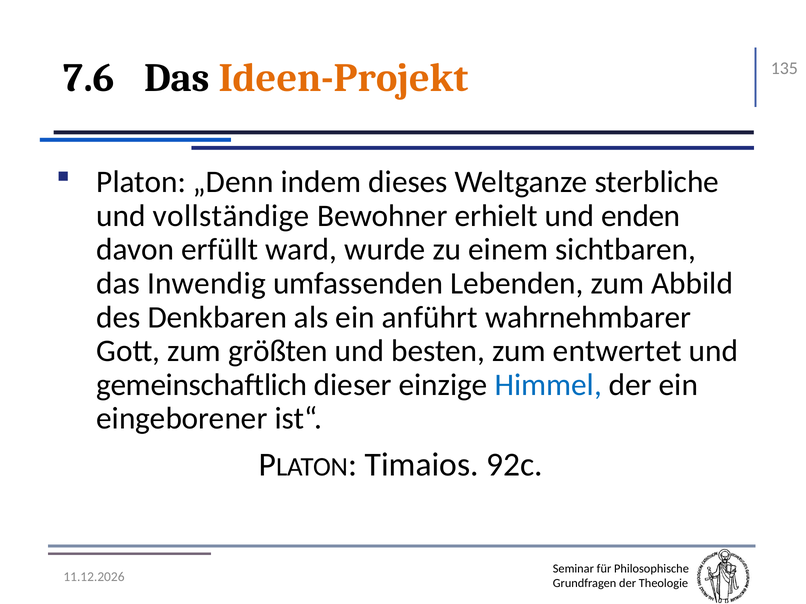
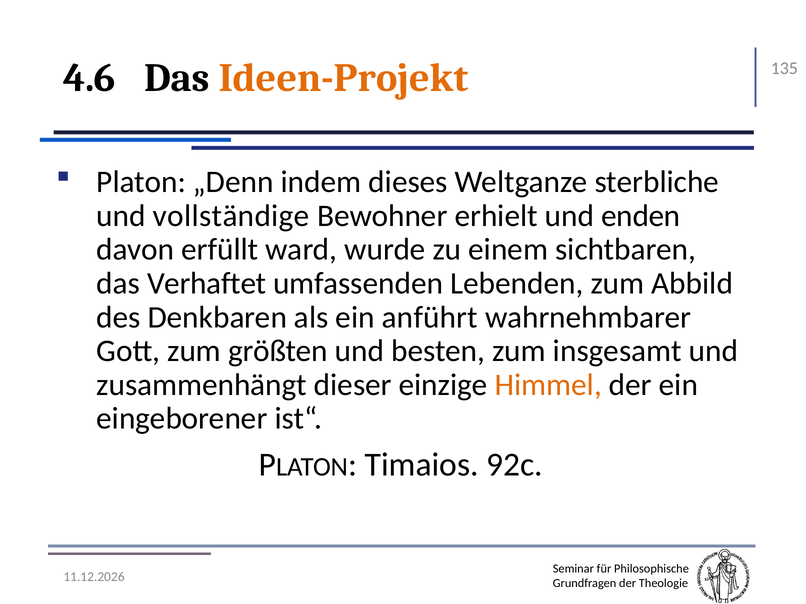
7.6: 7.6 -> 4.6
Inwendig: Inwendig -> Verhaftet
entwertet: entwertet -> insgesamt
gemeinschaftlich: gemeinschaftlich -> zusammenhängt
Himmel colour: blue -> orange
